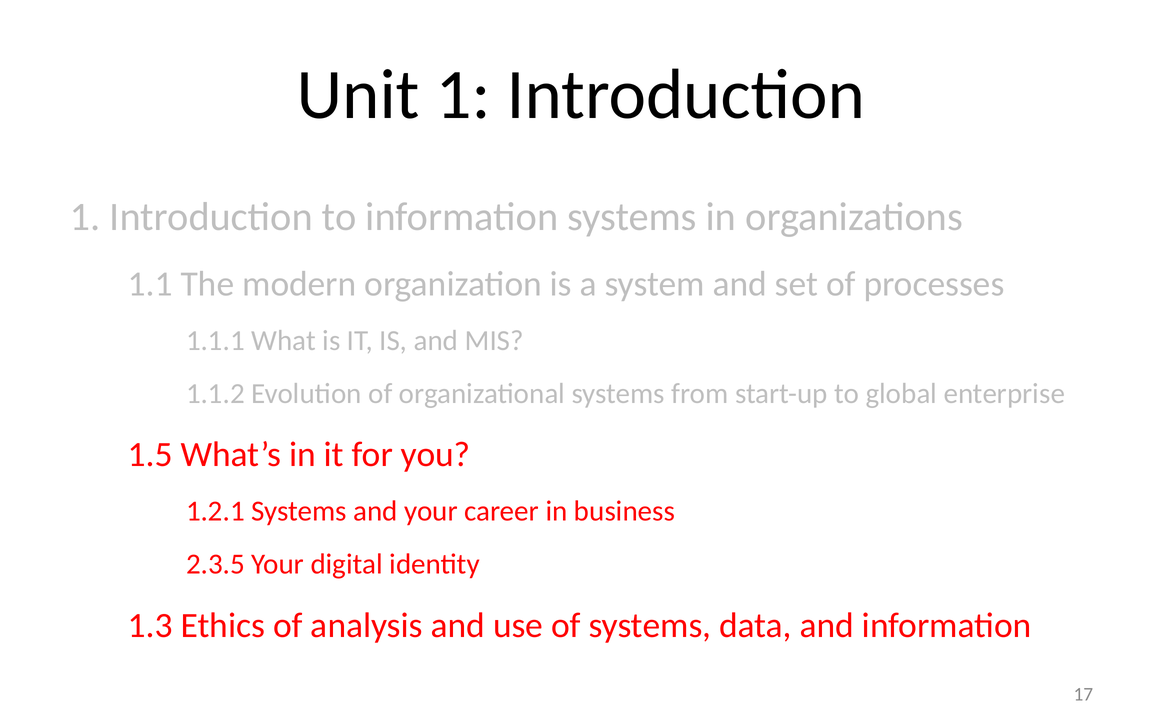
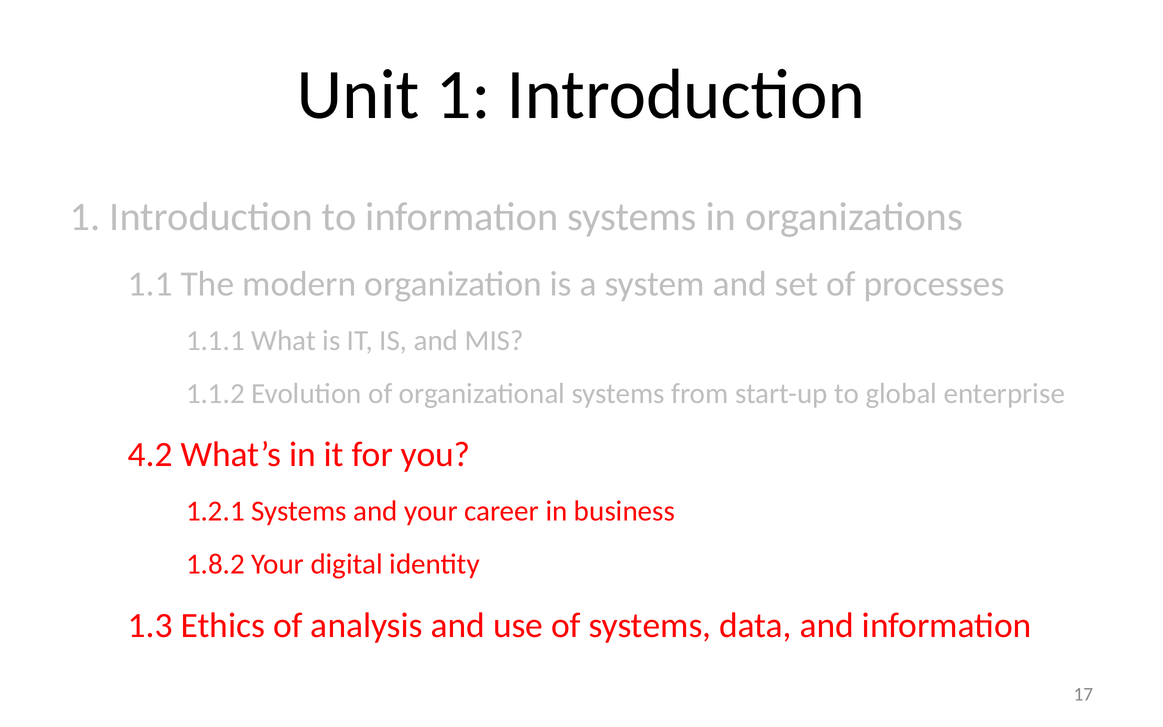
1.5: 1.5 -> 4.2
2.3.5: 2.3.5 -> 1.8.2
